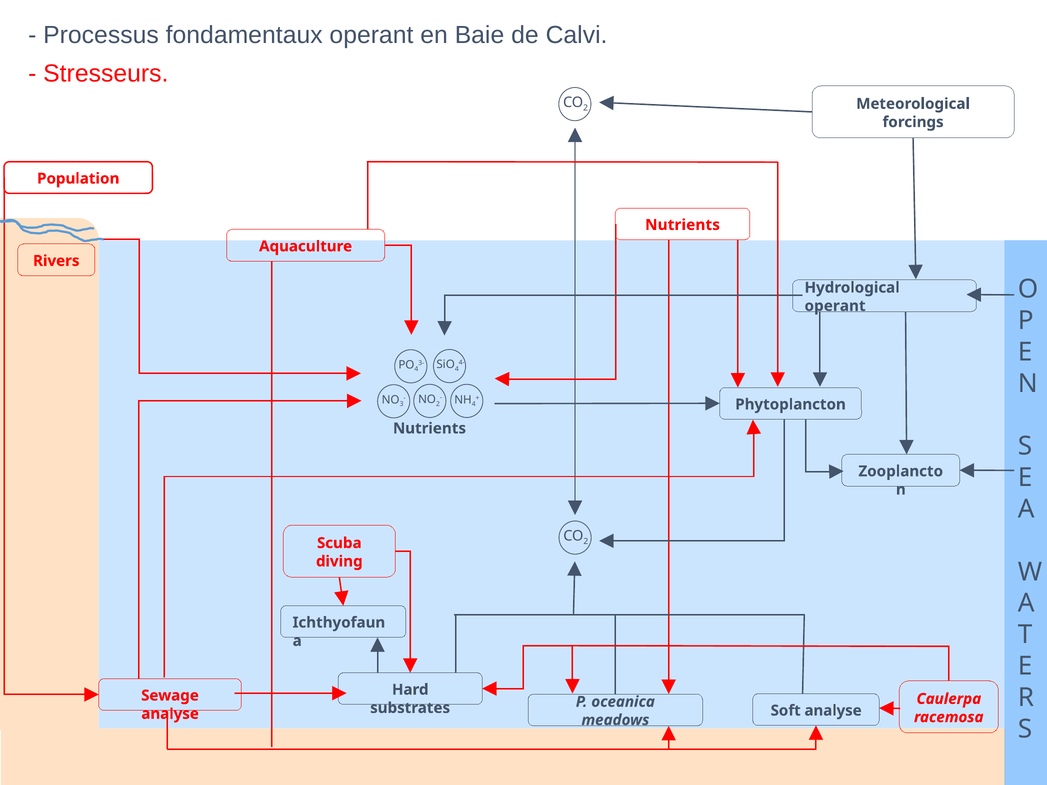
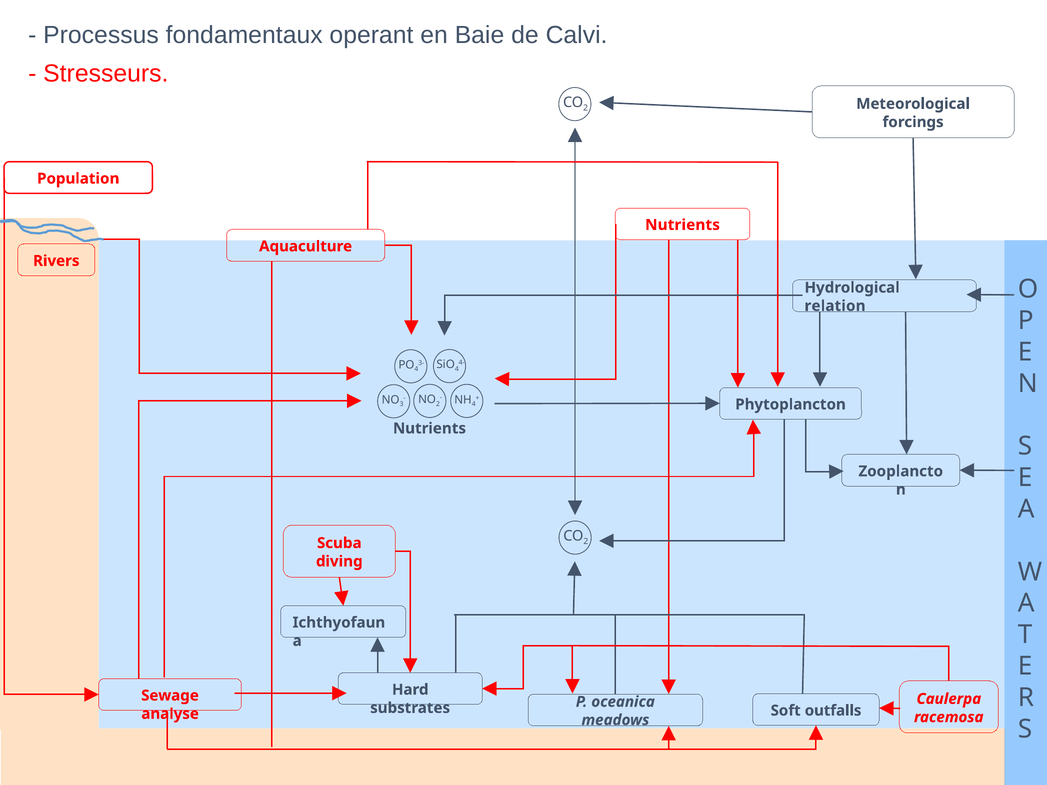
operant at (835, 306): operant -> relation
Soft analyse: analyse -> outfalls
